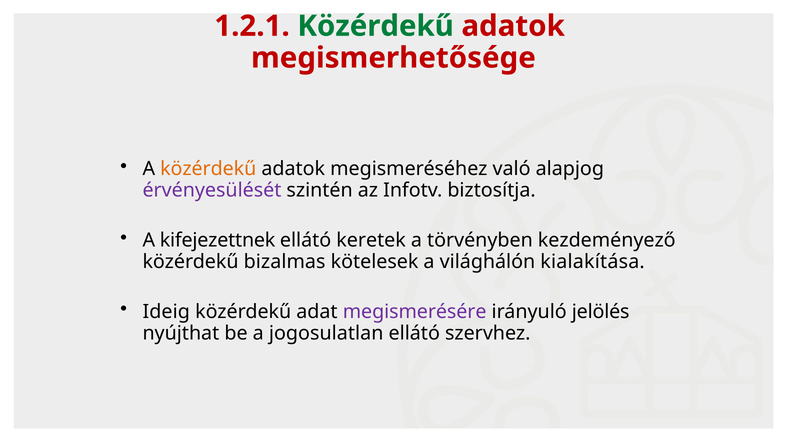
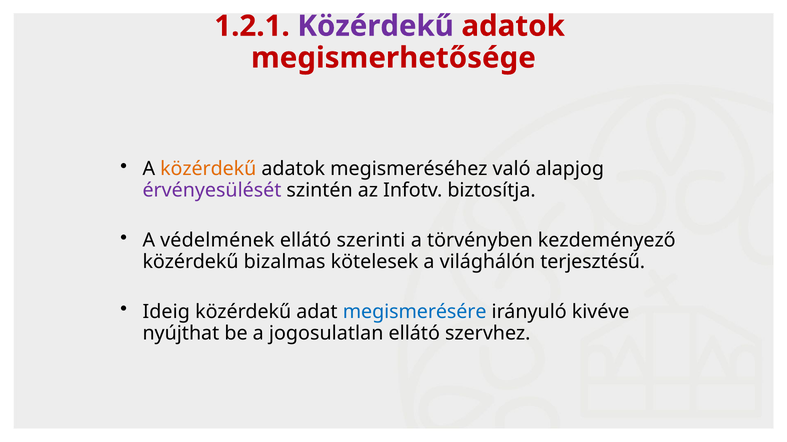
Közérdekű at (376, 26) colour: green -> purple
kifejezettnek: kifejezettnek -> védelmének
keretek: keretek -> szerinti
kialakítása: kialakítása -> terjesztésű
megismerésére colour: purple -> blue
jelölés: jelölés -> kivéve
